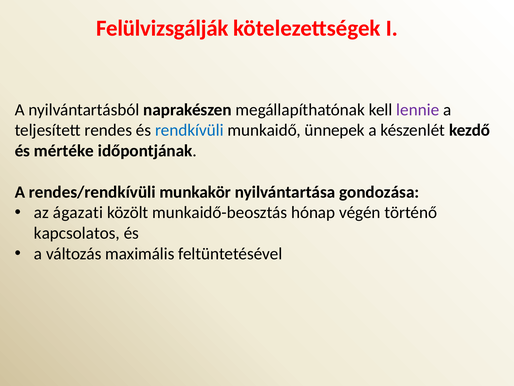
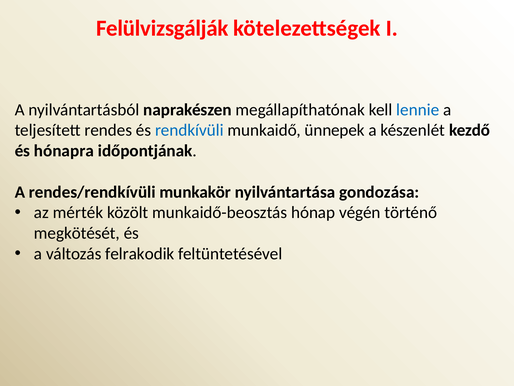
lennie colour: purple -> blue
mértéke: mértéke -> hónapra
ágazati: ágazati -> mérték
kapcsolatos: kapcsolatos -> megkötését
maximális: maximális -> felrakodik
